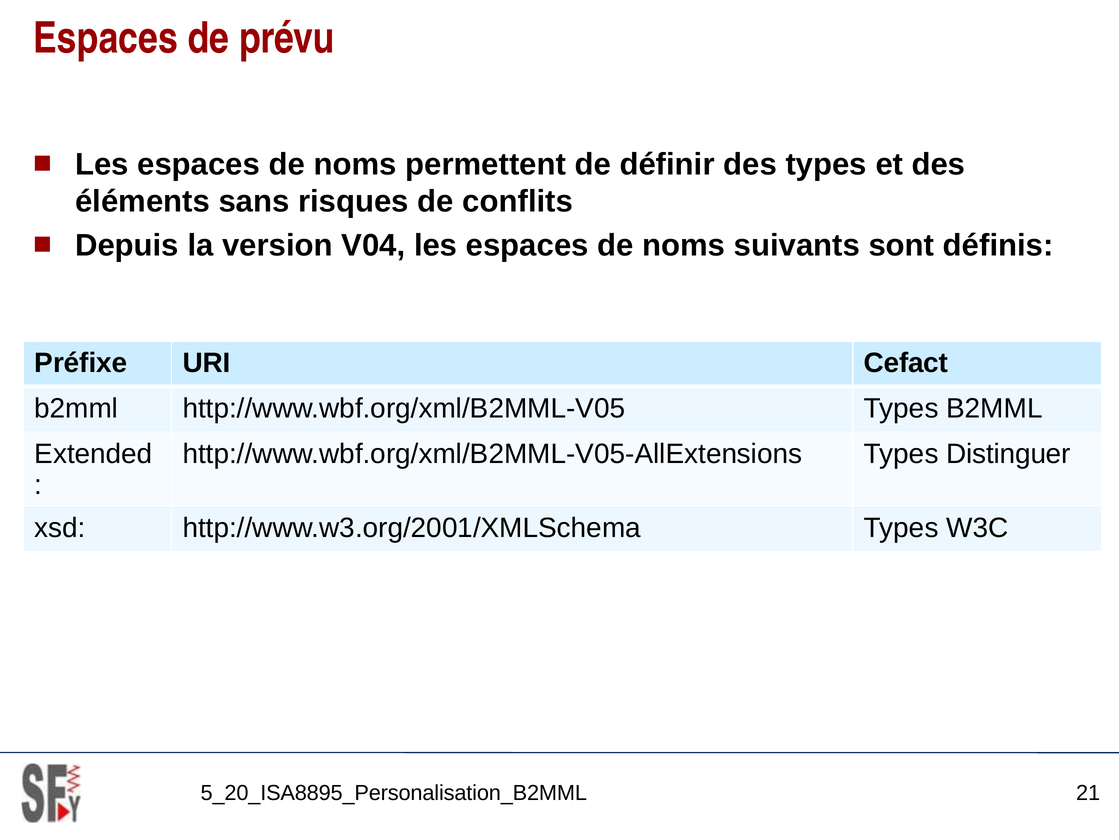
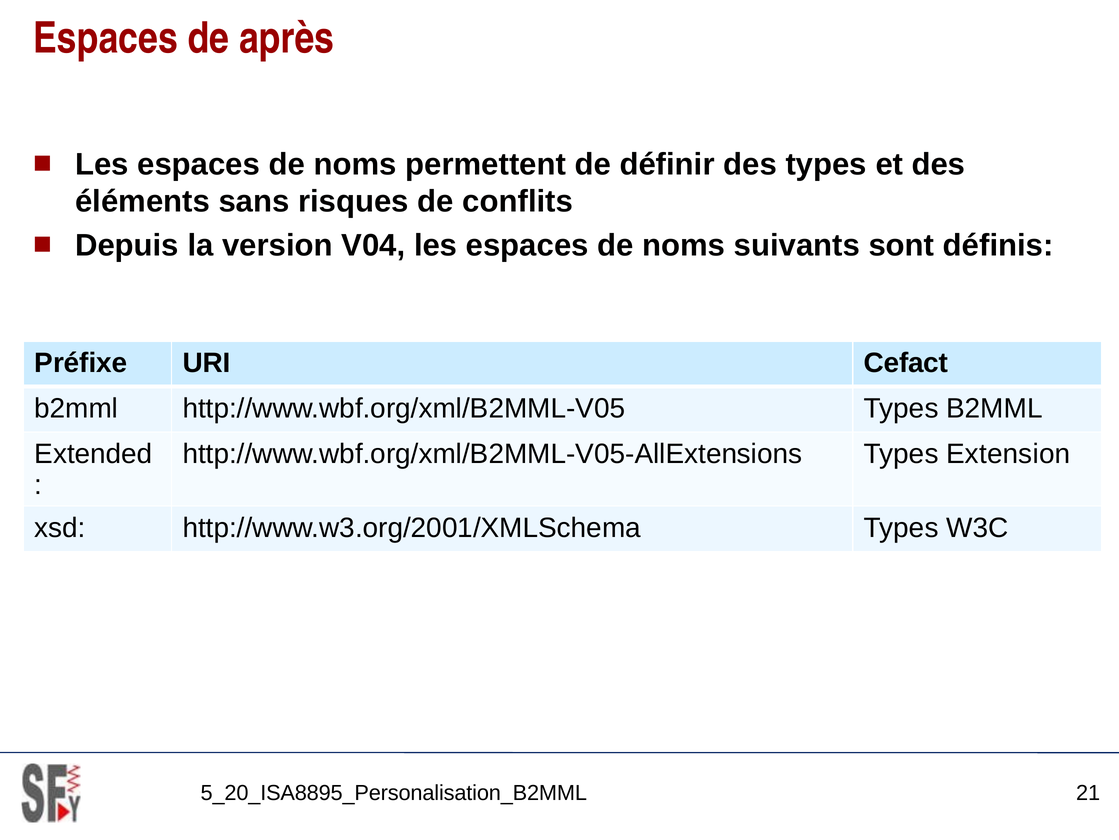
prévu: prévu -> après
Distinguer: Distinguer -> Extension
